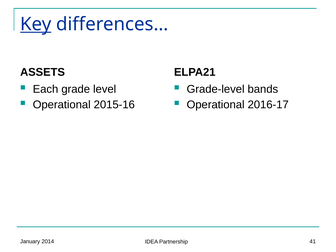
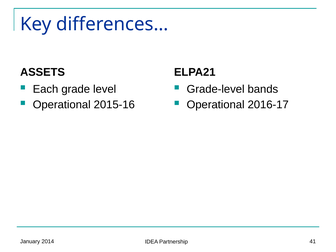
Key underline: present -> none
